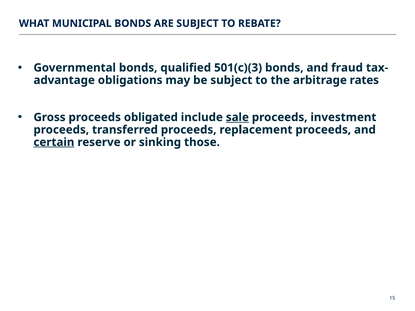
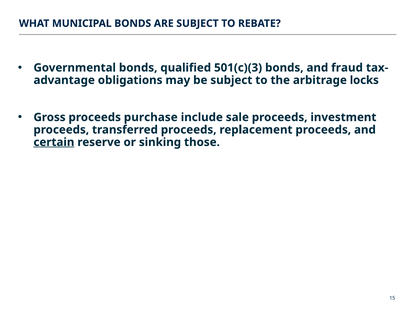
rates: rates -> locks
obligated: obligated -> purchase
sale underline: present -> none
